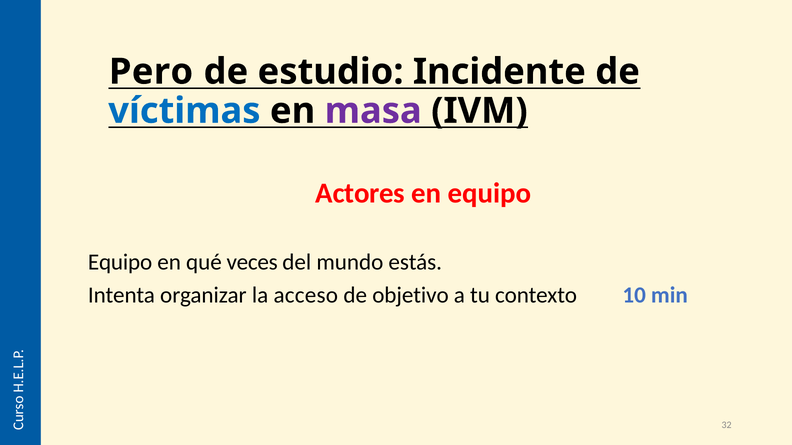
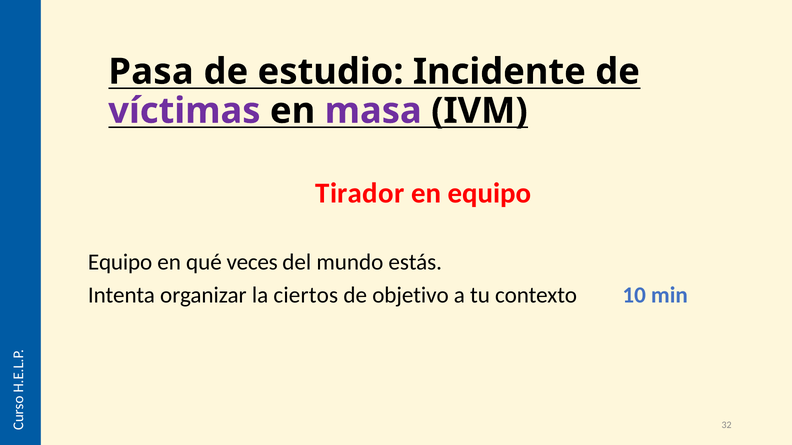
Pero: Pero -> Pasa
víctimas colour: blue -> purple
Actores: Actores -> Tirador
acceso: acceso -> ciertos
